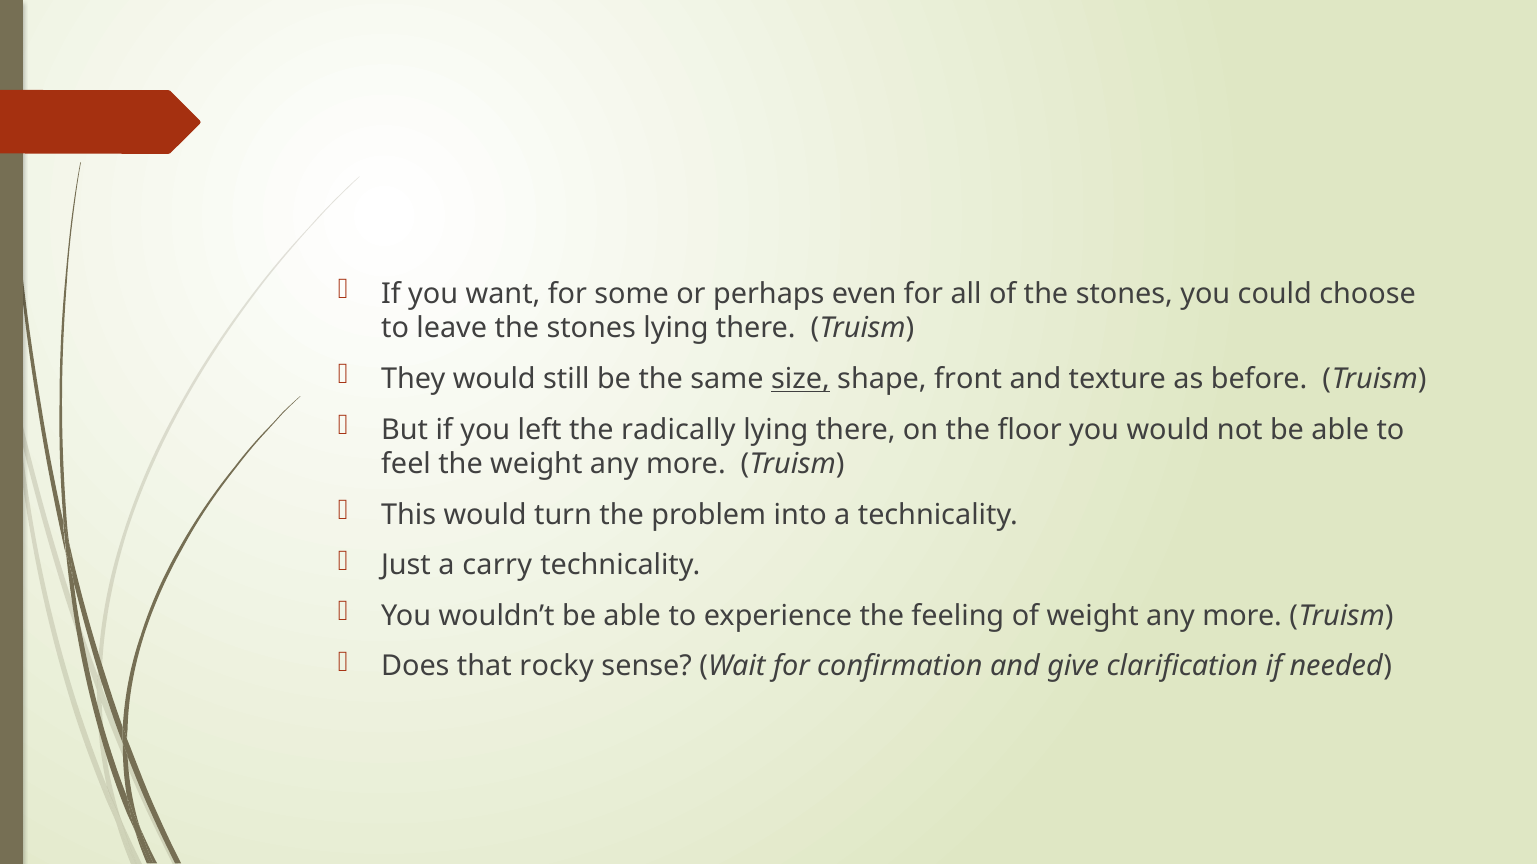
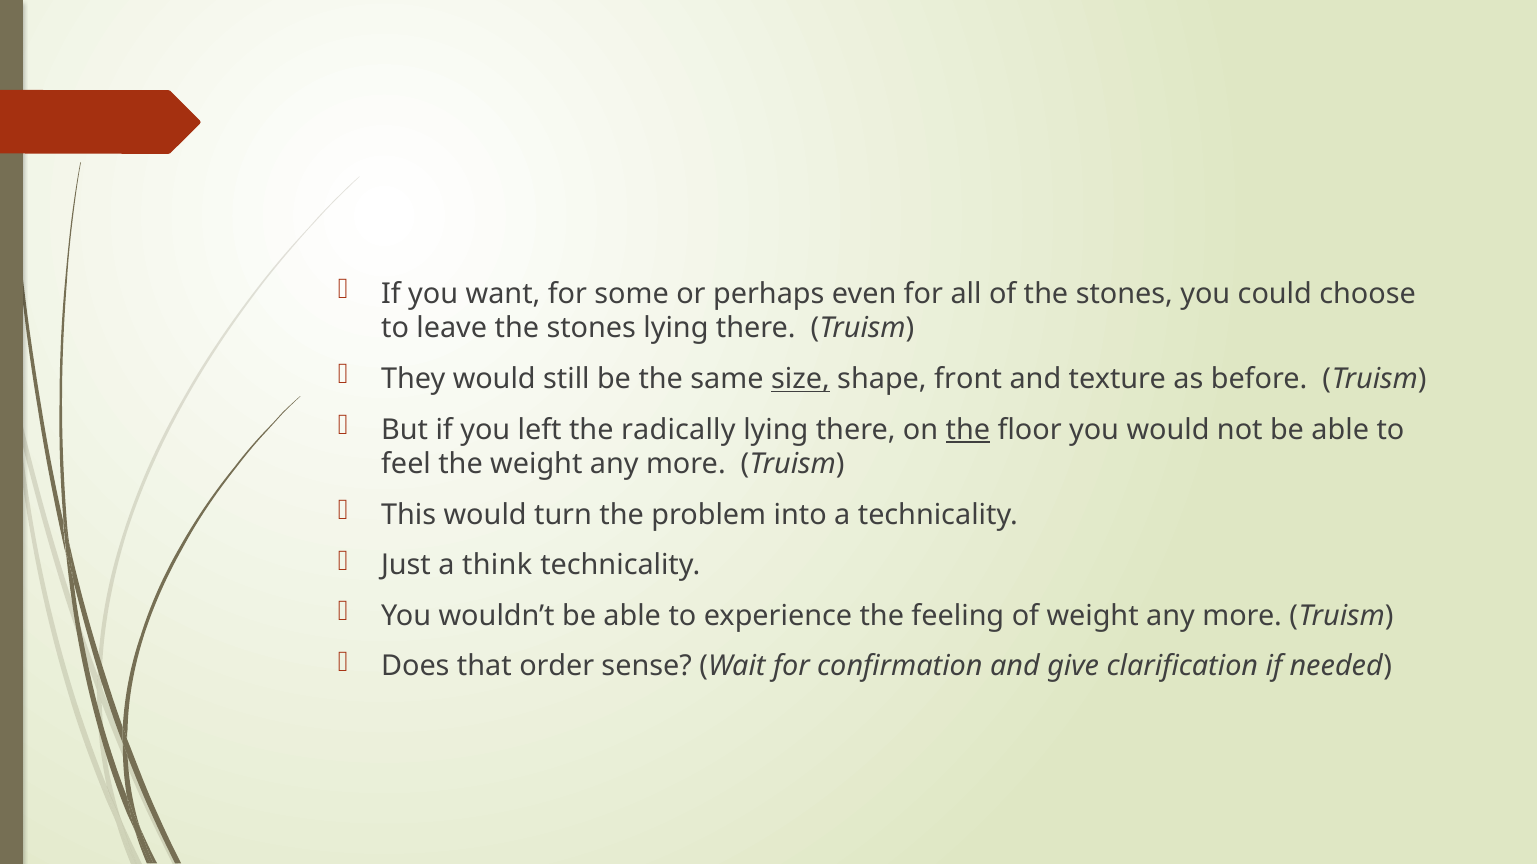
the at (968, 430) underline: none -> present
carry: carry -> think
rocky: rocky -> order
